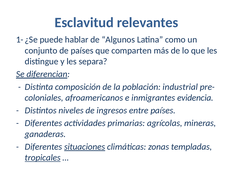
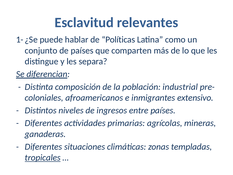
Algunos: Algunos -> Políticas
evidencia: evidencia -> extensivo
situaciones underline: present -> none
